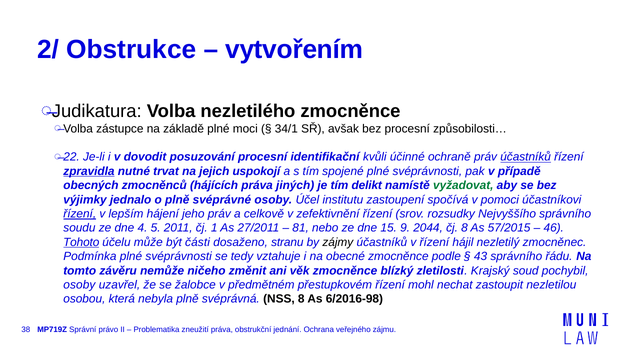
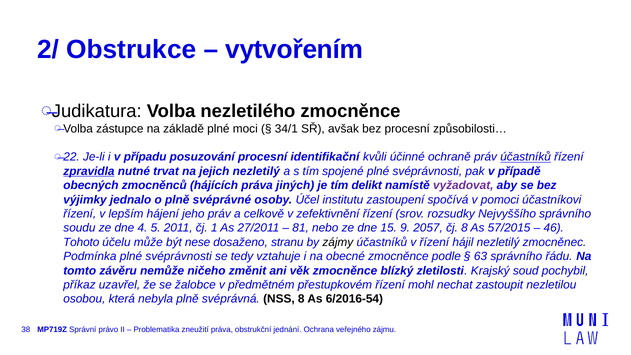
dovodit: dovodit -> případu
jejich uspokojí: uspokojí -> nezletilý
vyžadovat colour: green -> purple
řízení at (80, 214) underline: present -> none
2044: 2044 -> 2057
Tohoto underline: present -> none
části: části -> nese
43: 43 -> 63
osoby at (79, 285): osoby -> příkaz
6/2016-98: 6/2016-98 -> 6/2016-54
